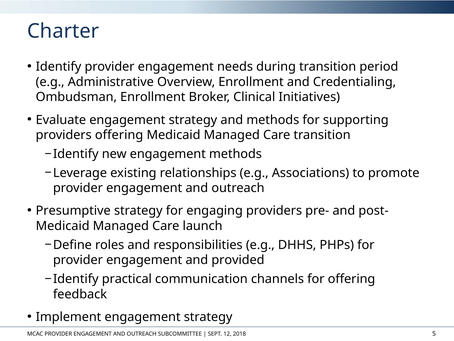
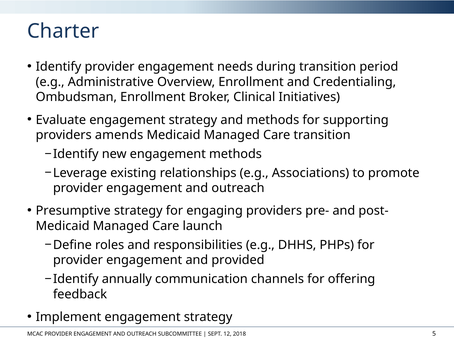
providers offering: offering -> amends
practical: practical -> annually
